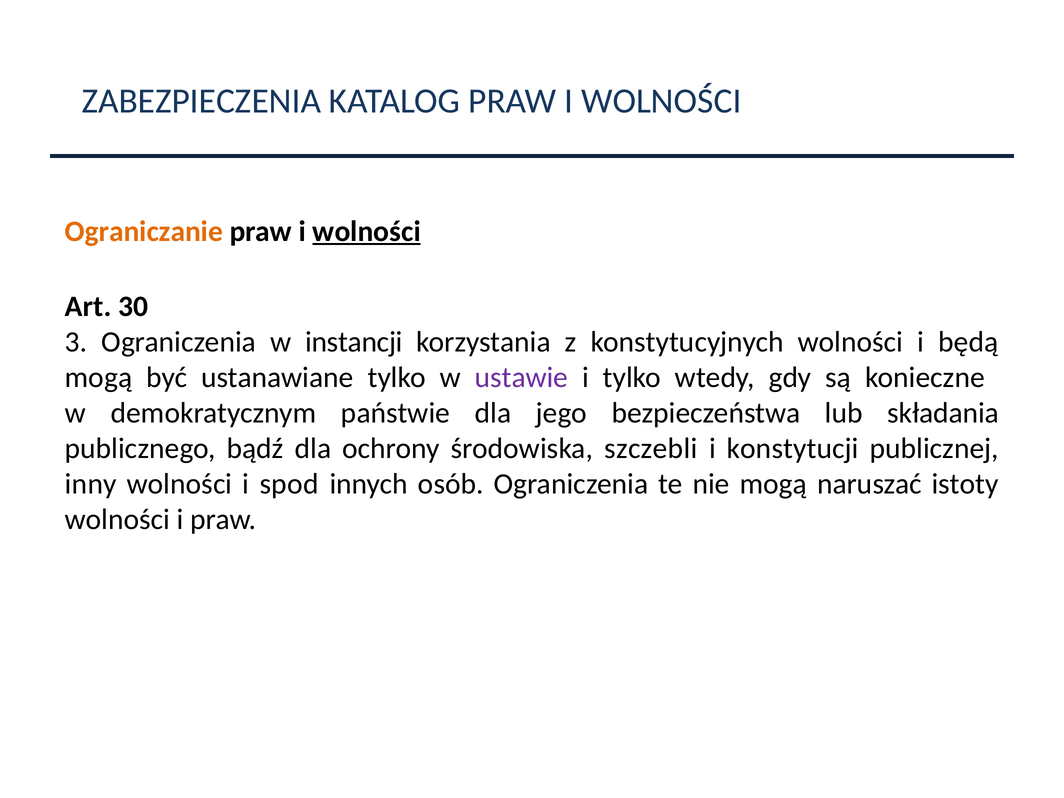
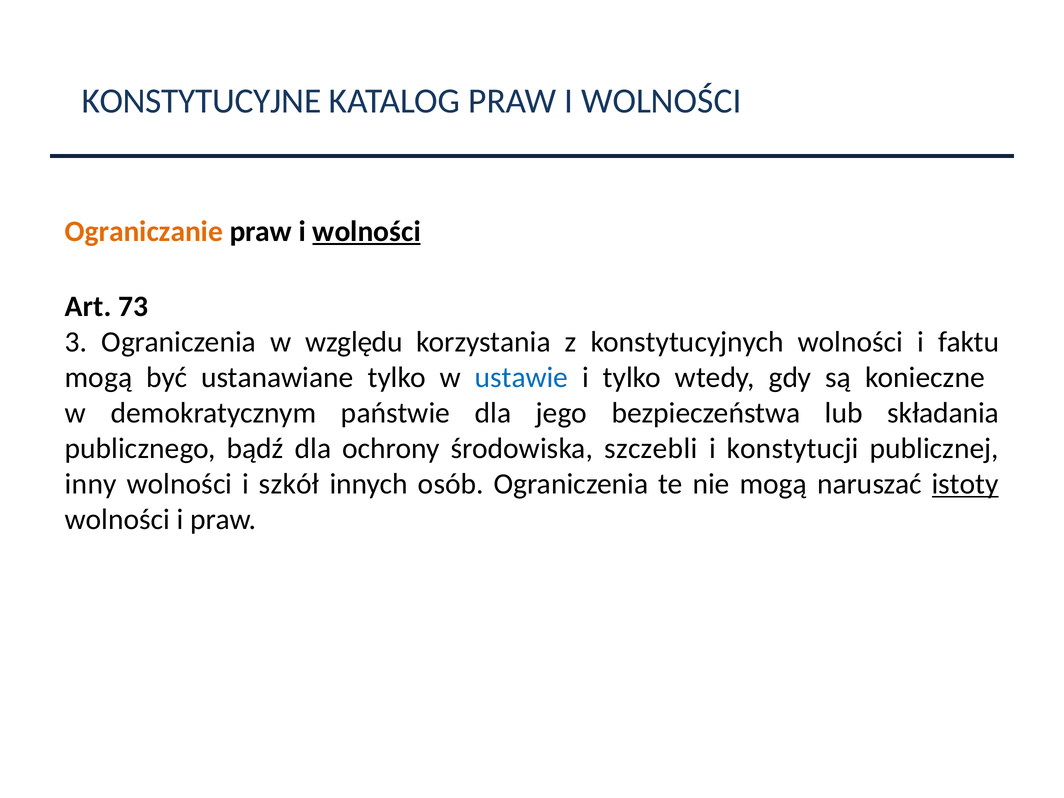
ZABEZPIECZENIA: ZABEZPIECZENIA -> KONSTYTUCYJNE
30: 30 -> 73
instancji: instancji -> względu
będą: będą -> faktu
ustawie colour: purple -> blue
spod: spod -> szkół
istoty underline: none -> present
